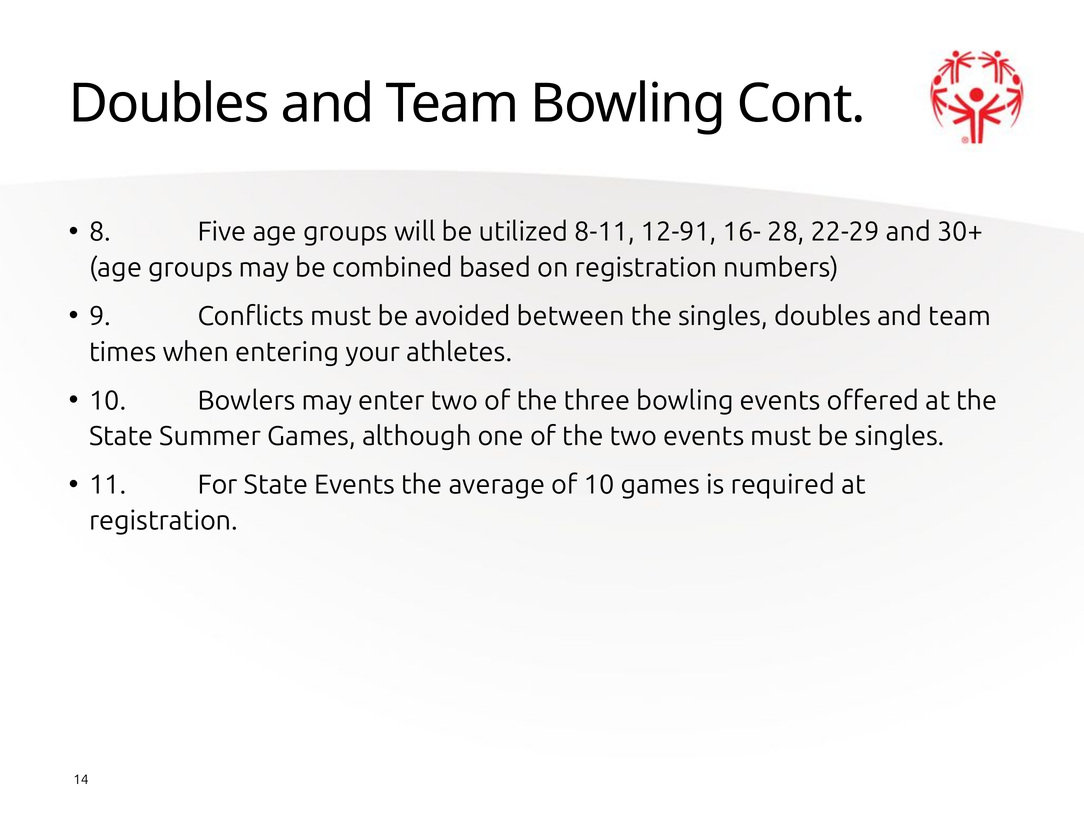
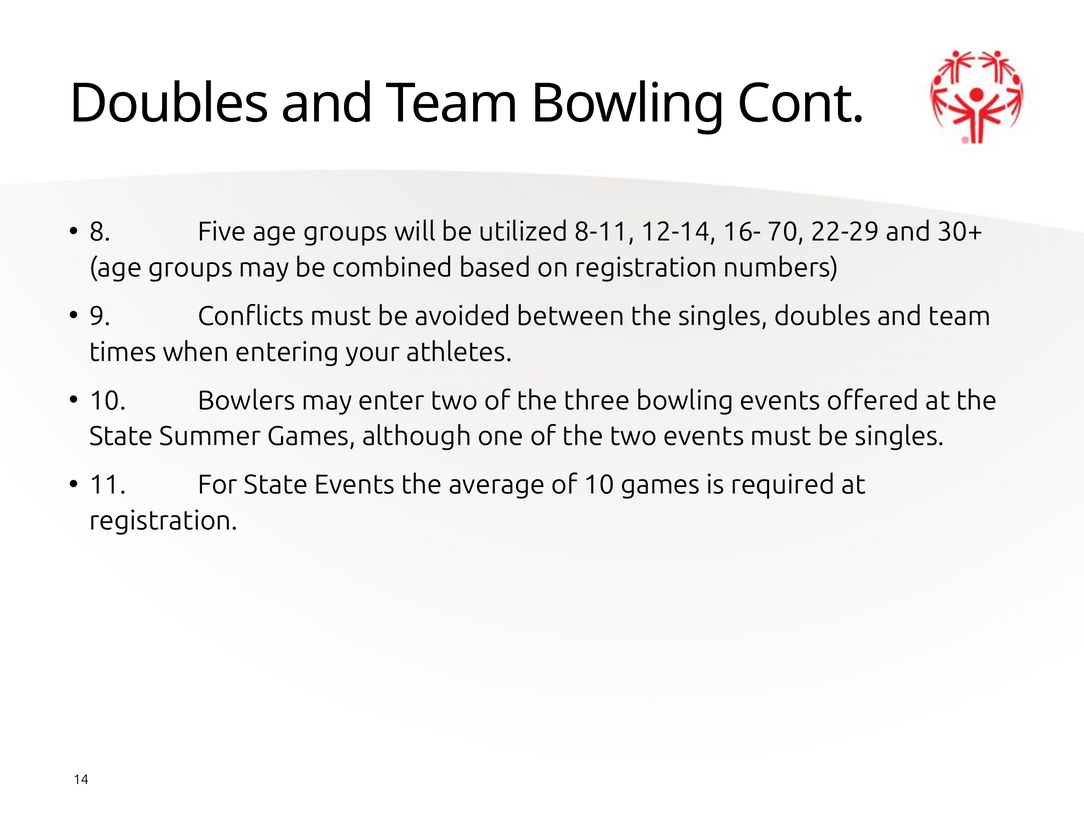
12-91: 12-91 -> 12-14
28: 28 -> 70
